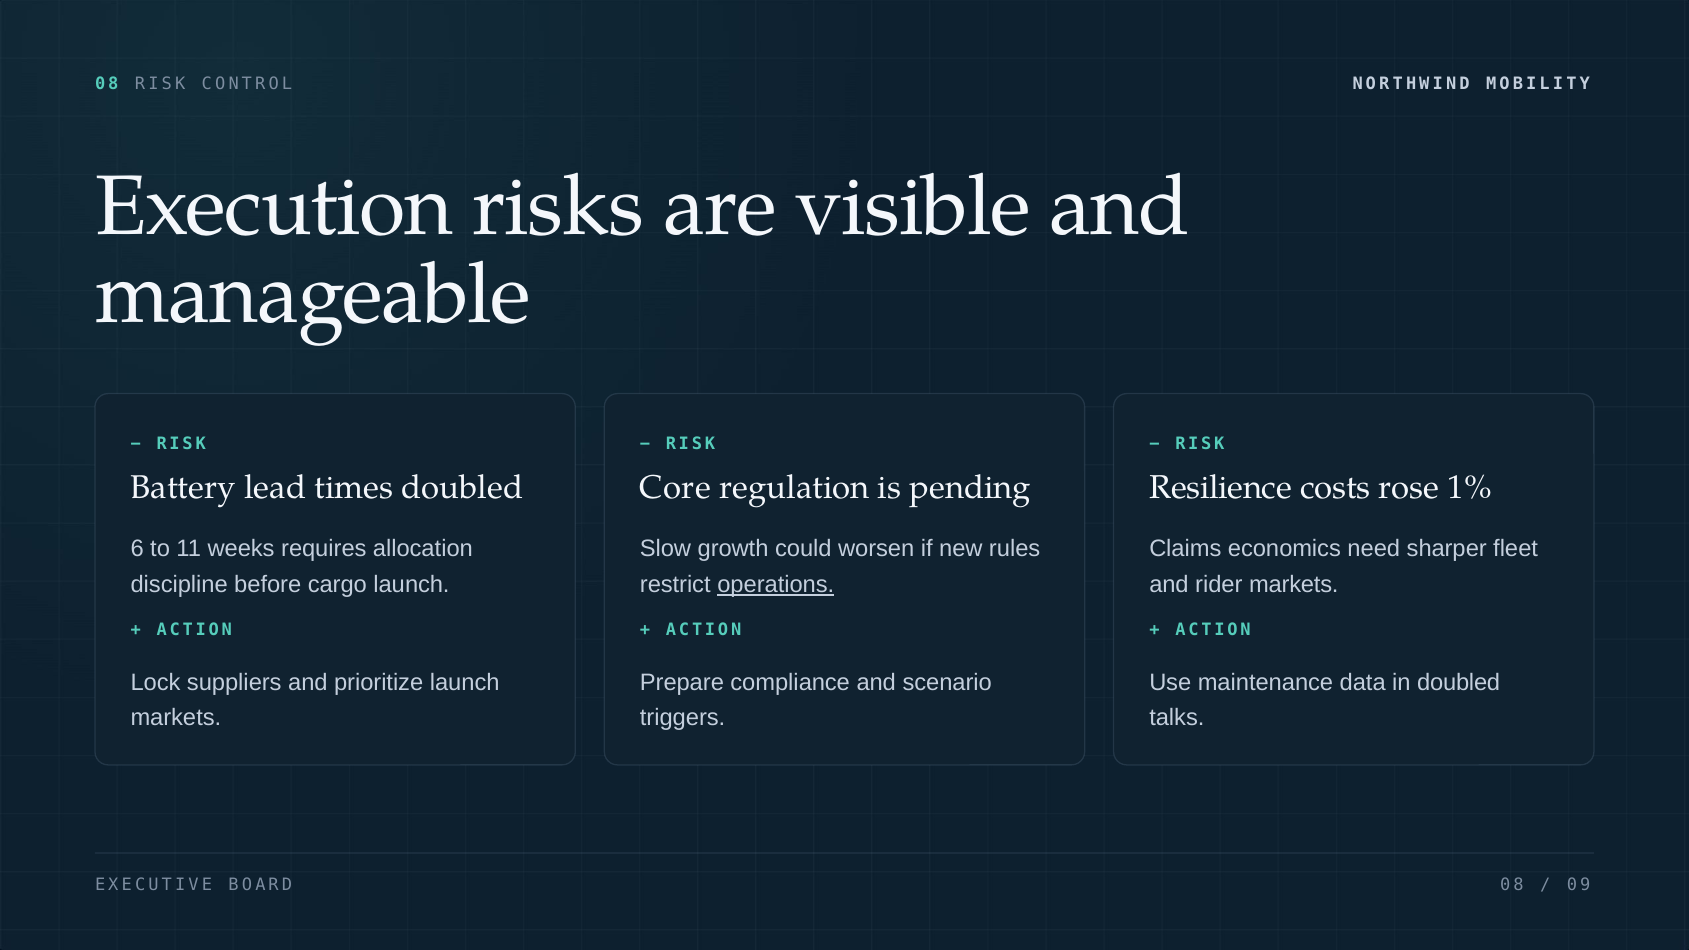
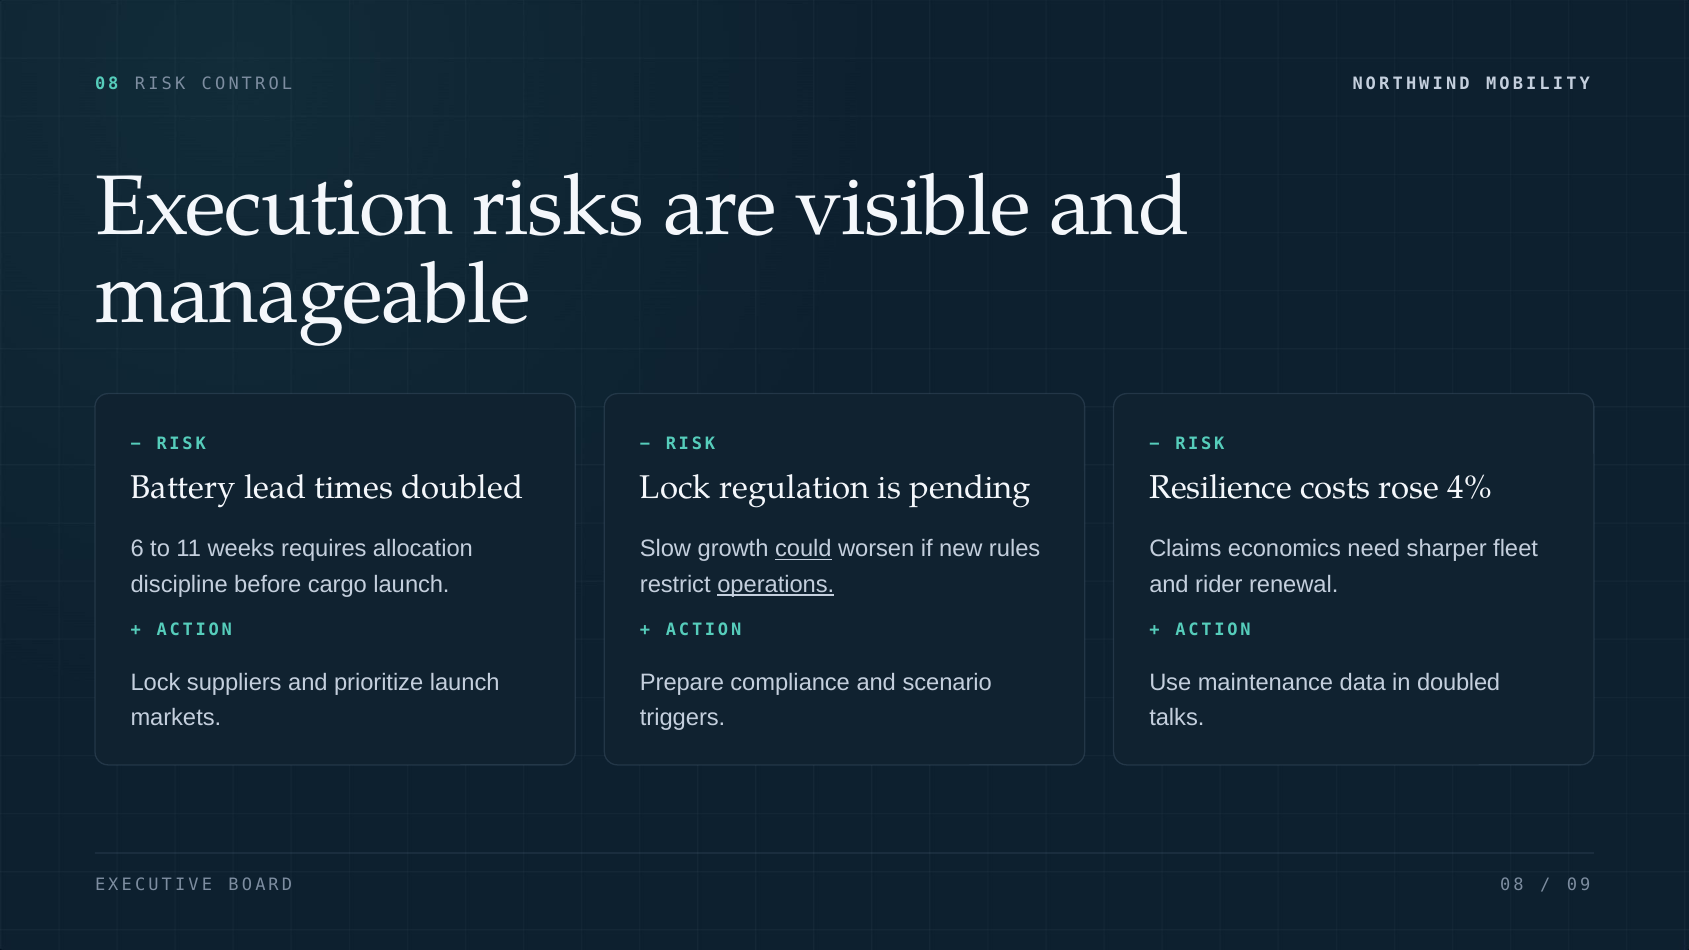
Core at (675, 488): Core -> Lock
1%: 1% -> 4%
could underline: none -> present
rider markets: markets -> renewal
